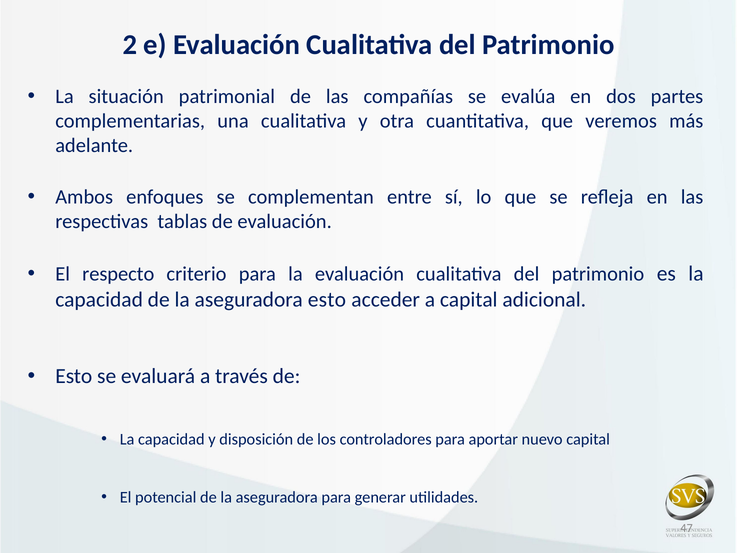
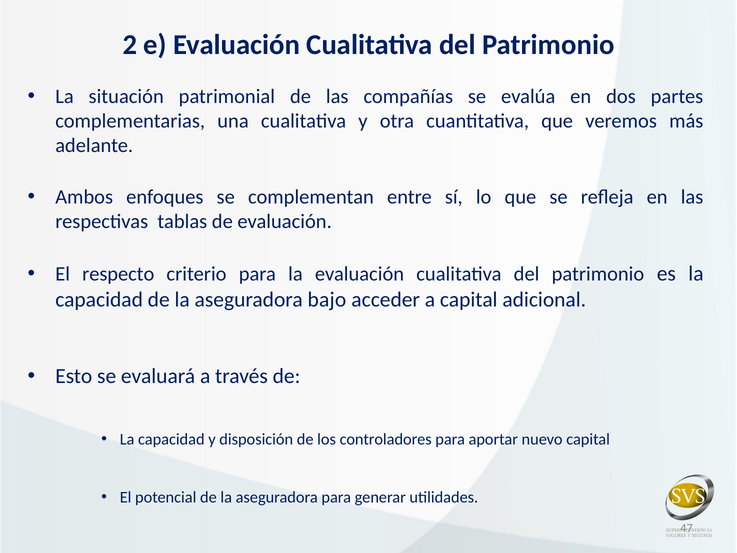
aseguradora esto: esto -> bajo
